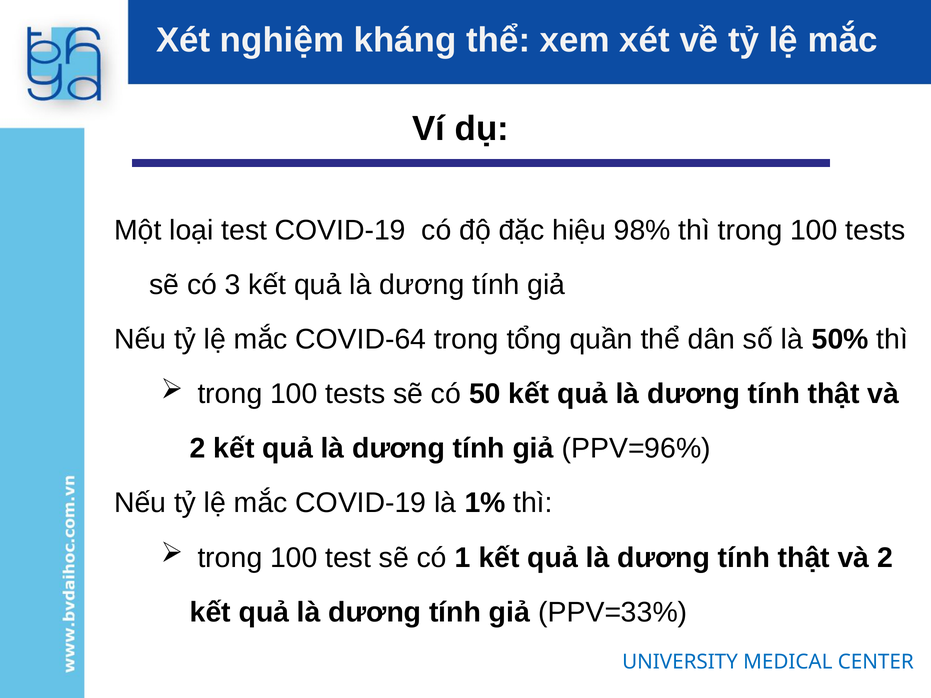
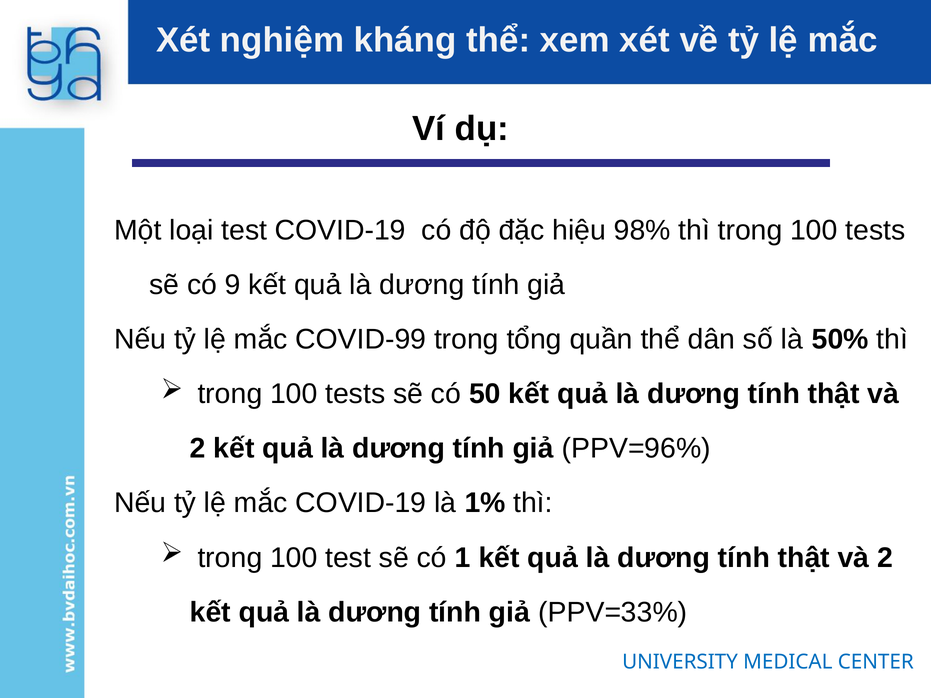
3: 3 -> 9
COVID-64: COVID-64 -> COVID-99
